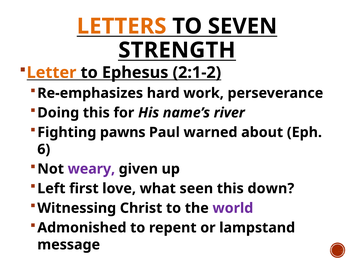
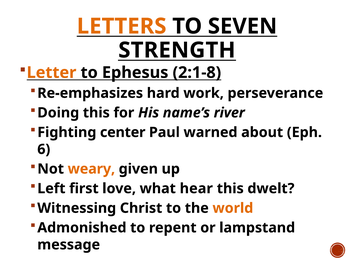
2:1-2: 2:1-2 -> 2:1-8
pawns: pawns -> center
weary colour: purple -> orange
seen: seen -> hear
down: down -> dwelt
world colour: purple -> orange
